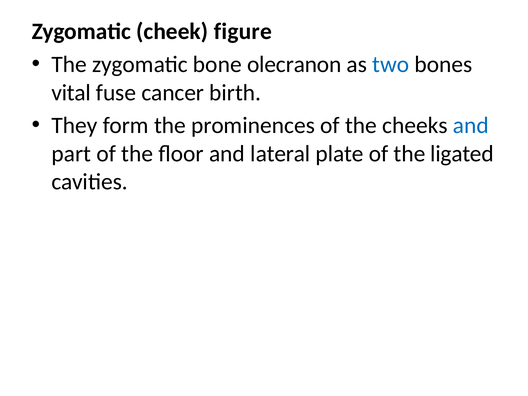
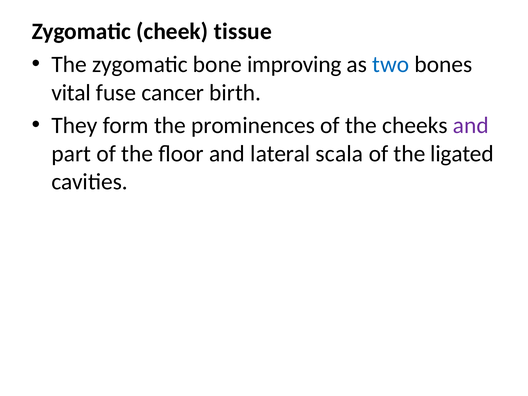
figure: figure -> tissue
olecranon: olecranon -> improving
and at (471, 125) colour: blue -> purple
plate: plate -> scala
